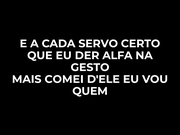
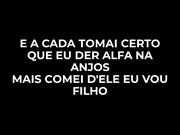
SERVO: SERVO -> TOMAI
GESTO: GESTO -> ANJOS
QUEM: QUEM -> FILHO
